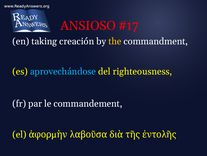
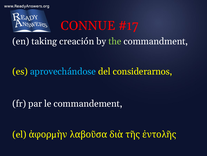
ANSIOSO: ANSIOSO -> CONNUE
the colour: yellow -> light green
righteousness: righteousness -> considerarnos
